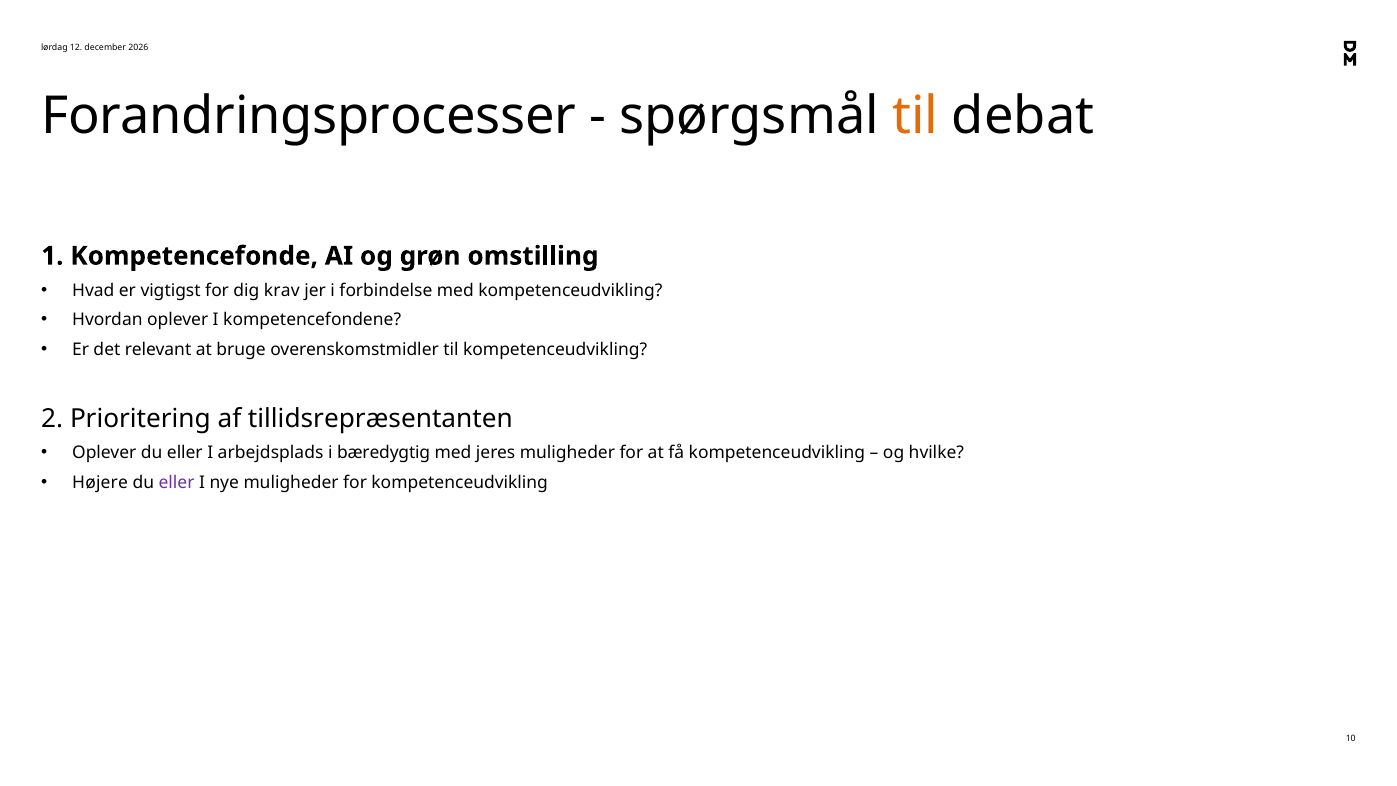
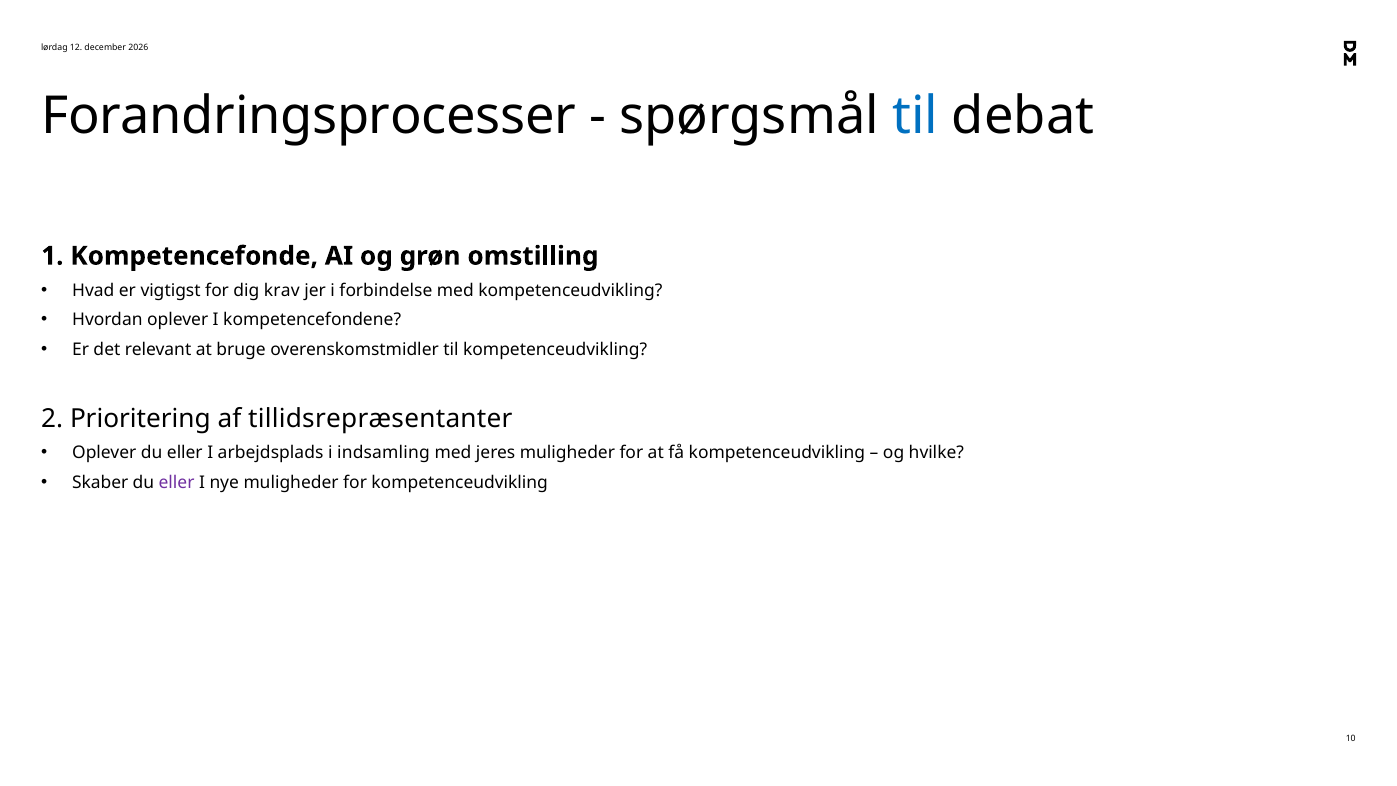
til at (915, 116) colour: orange -> blue
tillidsrepræsentanten: tillidsrepræsentanten -> tillidsrepræsentanter
bæredygtig: bæredygtig -> indsamling
Højere: Højere -> Skaber
